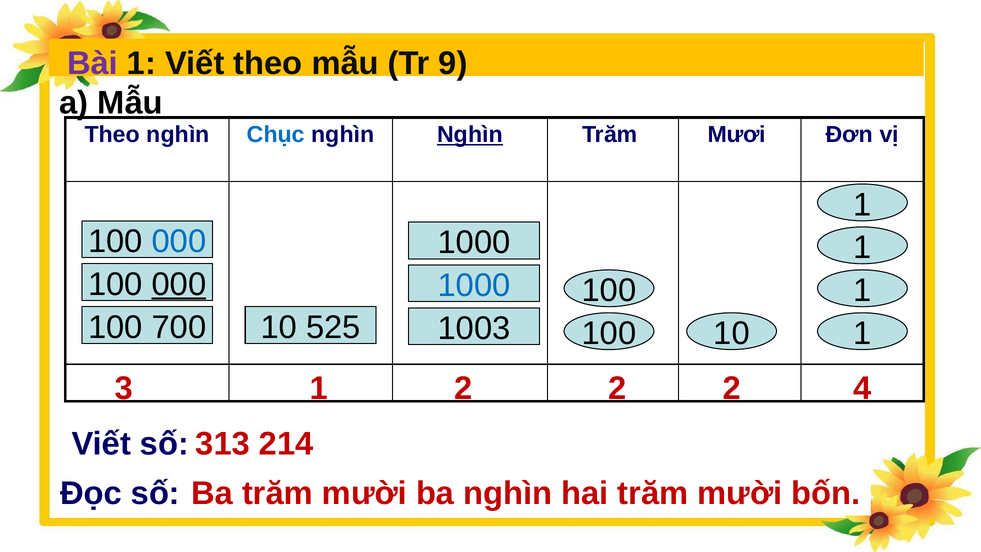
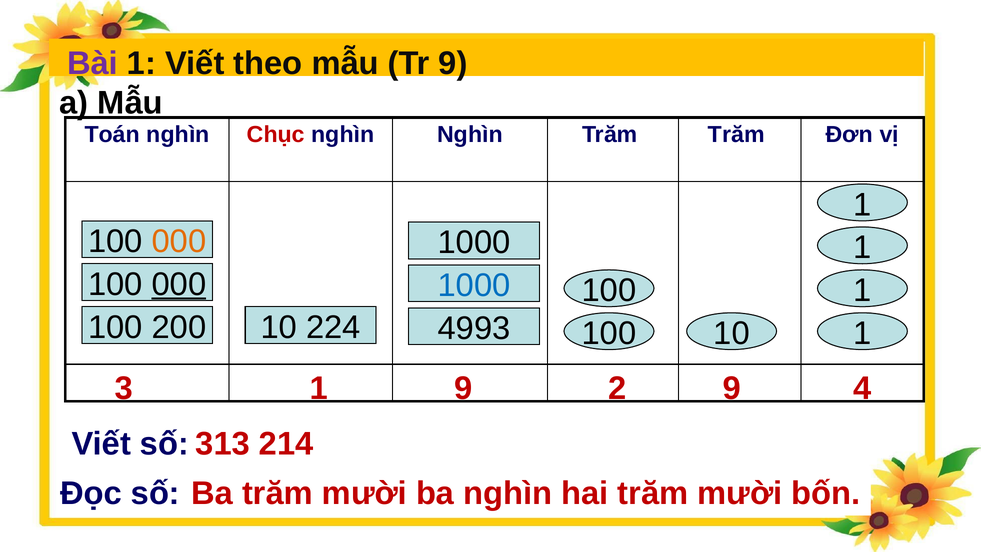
Theo at (112, 135): Theo -> Toán
Chục colour: blue -> red
Nghìn at (470, 135) underline: present -> none
Trăm Mươi: Mươi -> Trăm
000 at (179, 241) colour: blue -> orange
700: 700 -> 200
525: 525 -> 224
1003: 1003 -> 4993
1 2: 2 -> 9
2 at (732, 389): 2 -> 9
